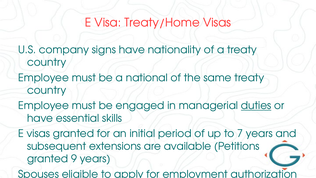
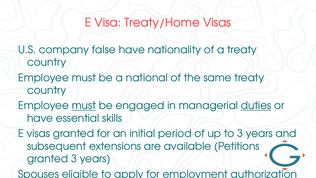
signs: signs -> false
must at (84, 106) underline: none -> present
to 7: 7 -> 3
granted 9: 9 -> 3
